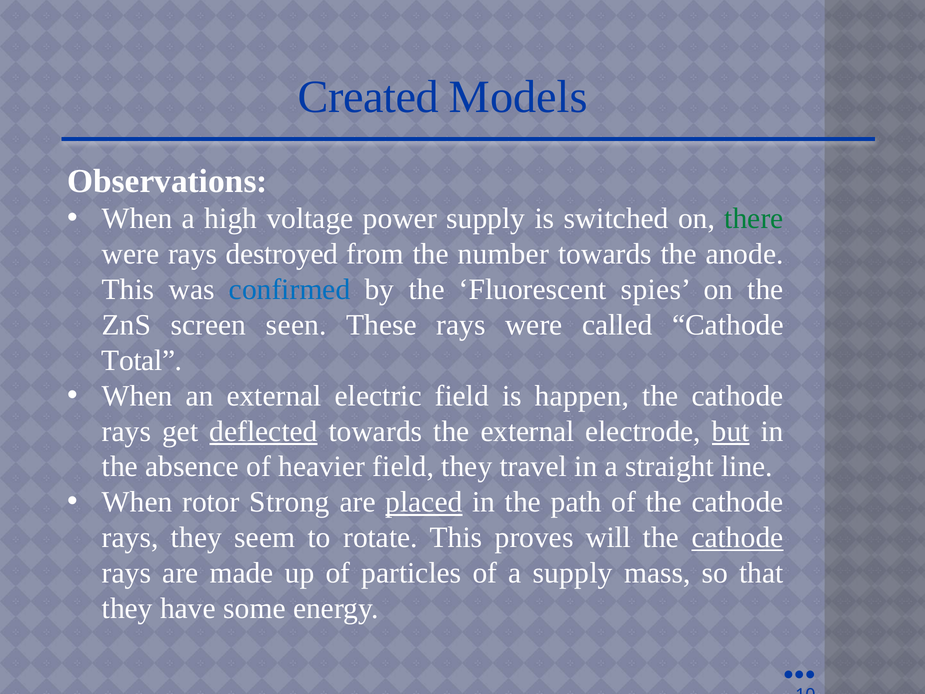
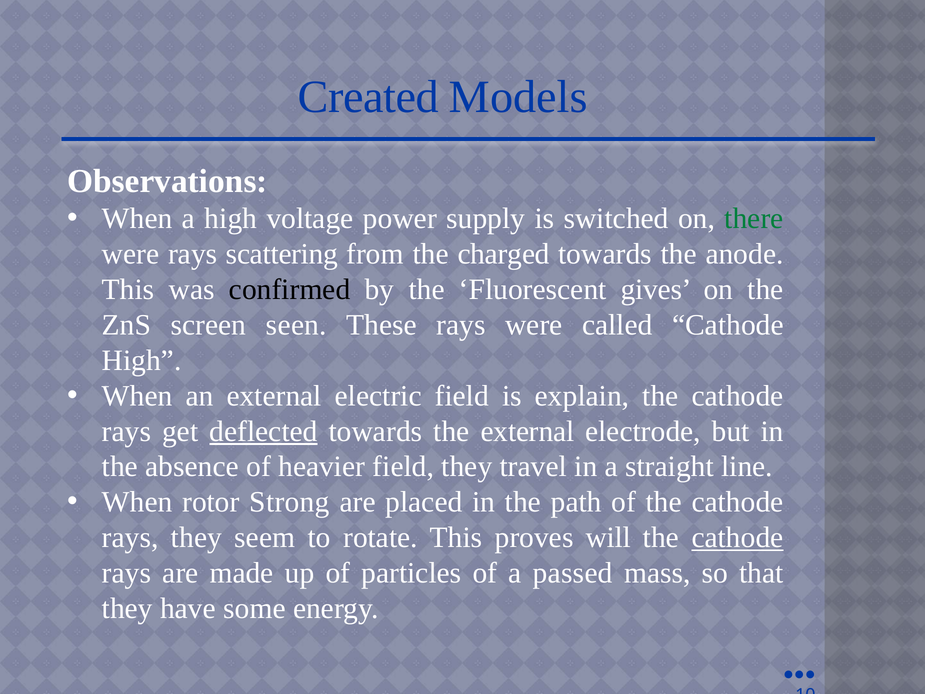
destroyed: destroyed -> scattering
number: number -> charged
confirmed colour: blue -> black
spies: spies -> gives
Total at (142, 360): Total -> High
happen: happen -> explain
but underline: present -> none
placed underline: present -> none
a supply: supply -> passed
